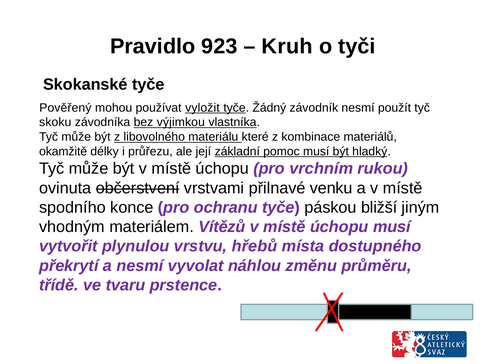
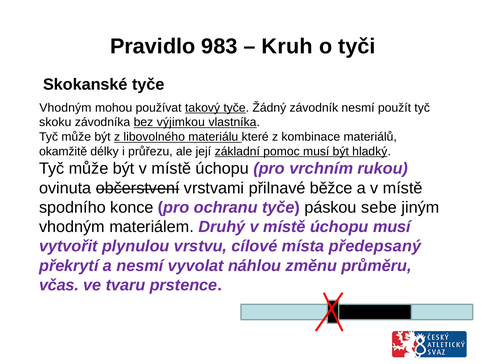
923: 923 -> 983
Pověřený at (65, 108): Pověřený -> Vhodným
vyložit: vyložit -> takový
venku: venku -> běžce
bližší: bližší -> sebe
Vítězů: Vítězů -> Druhý
hřebů: hřebů -> cílové
dostupného: dostupného -> předepsaný
třídě: třídě -> včas
